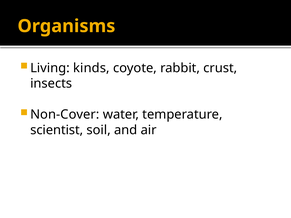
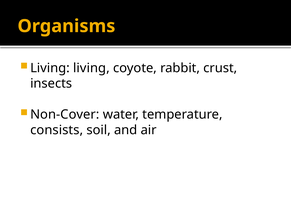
Living kinds: kinds -> living
scientist: scientist -> consists
